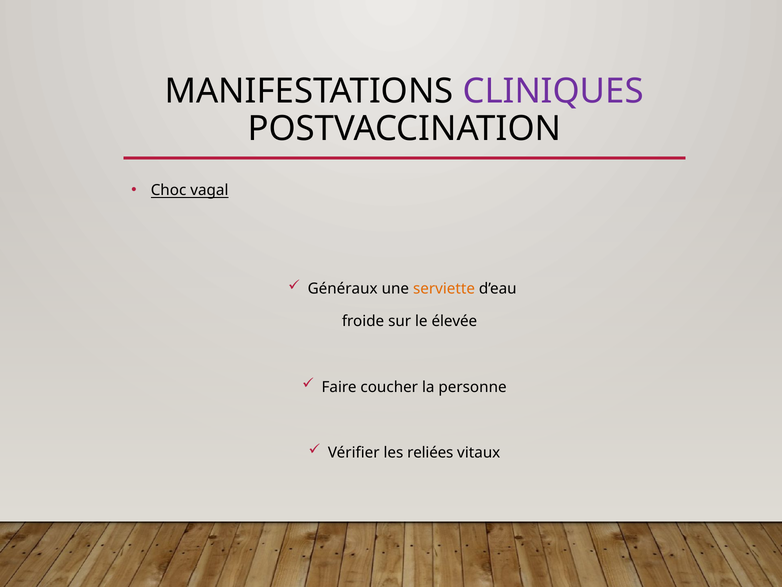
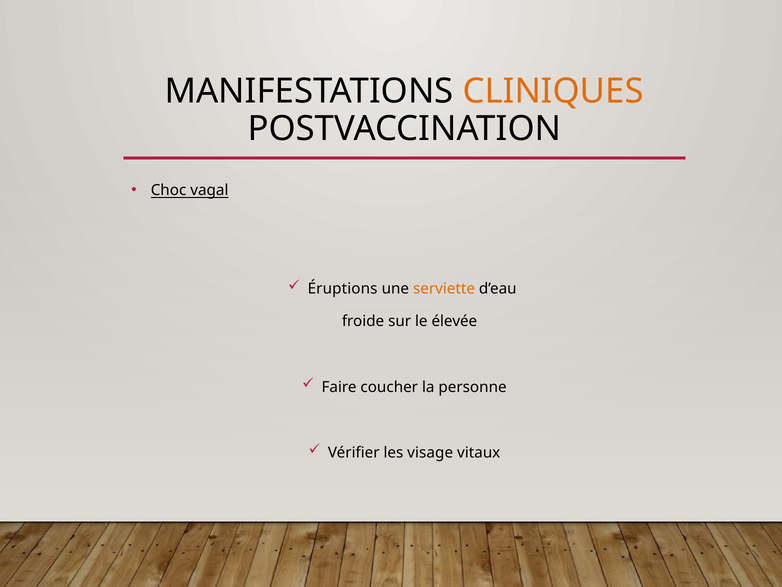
CLINIQUES colour: purple -> orange
Généraux: Généraux -> Éruptions
reliées: reliées -> visage
